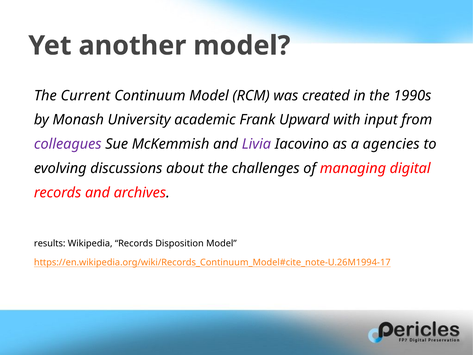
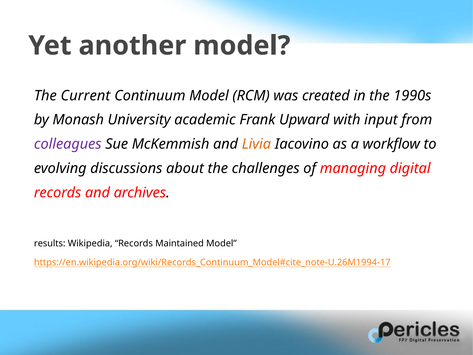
Livia colour: purple -> orange
agencies: agencies -> workflow
Disposition: Disposition -> Maintained
